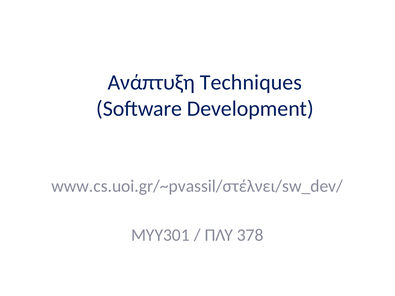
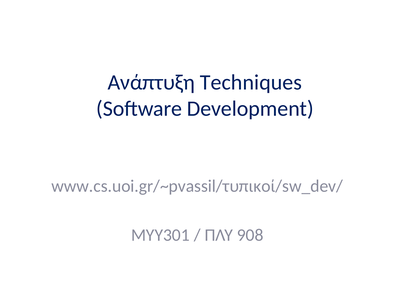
www.cs.uoi.gr/~pvassil/στέλνει/sw_dev/: www.cs.uoi.gr/~pvassil/στέλνει/sw_dev/ -> www.cs.uoi.gr/~pvassil/τυπικοί/sw_dev/
378: 378 -> 908
